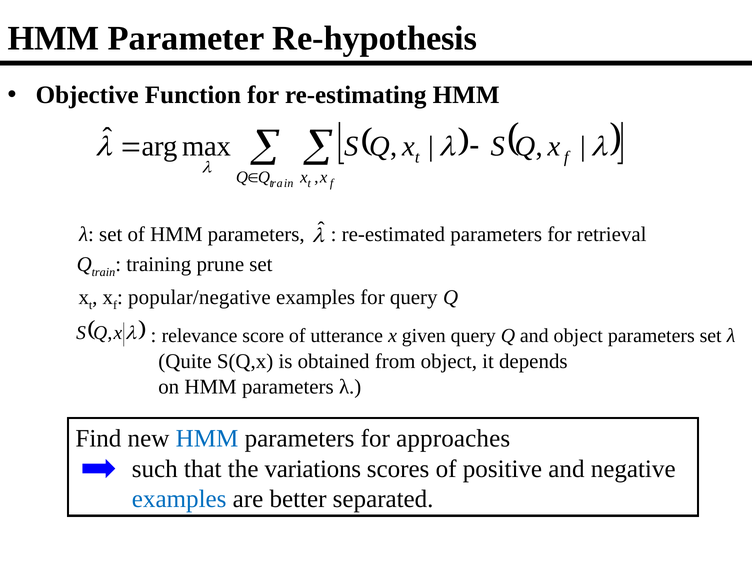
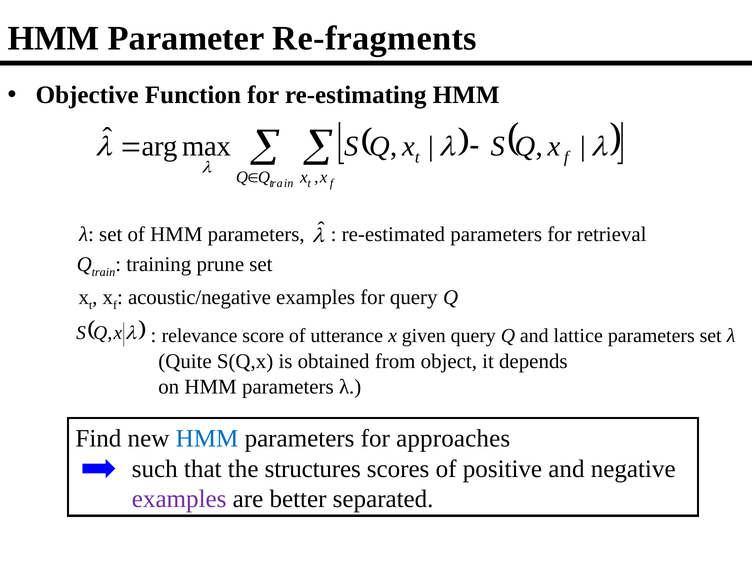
Re-hypothesis: Re-hypothesis -> Re-fragments
popular/negative: popular/negative -> acoustic/negative
and object: object -> lattice
variations: variations -> structures
examples at (179, 499) colour: blue -> purple
